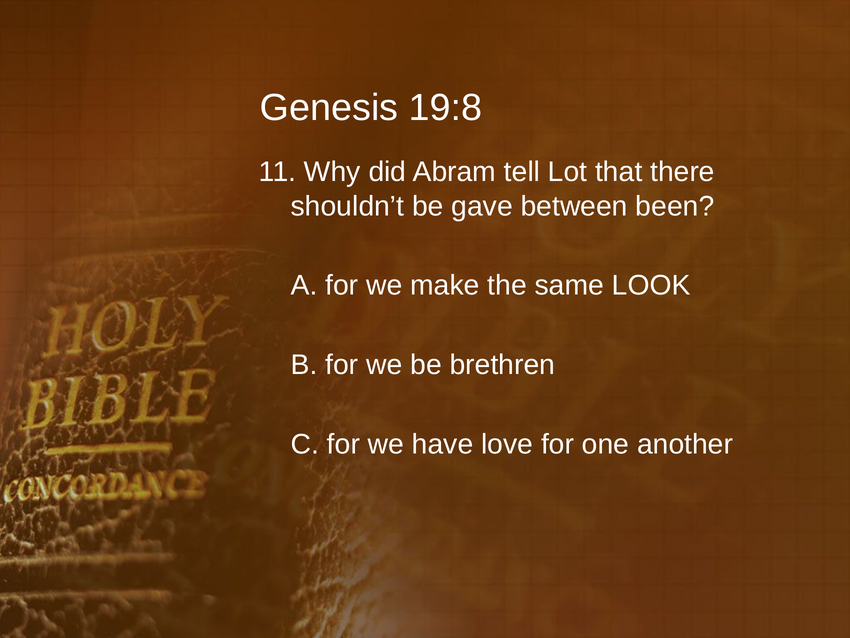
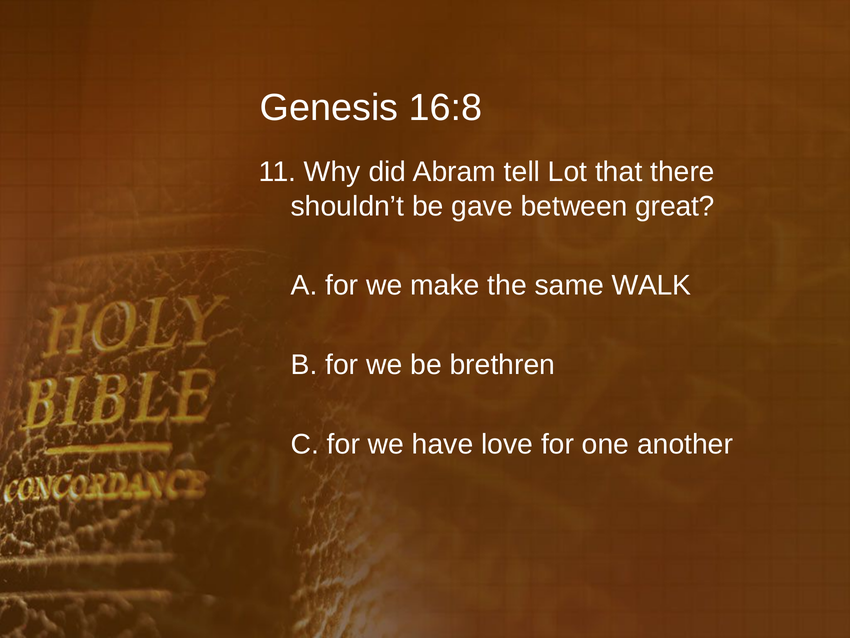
19:8: 19:8 -> 16:8
been: been -> great
LOOK: LOOK -> WALK
